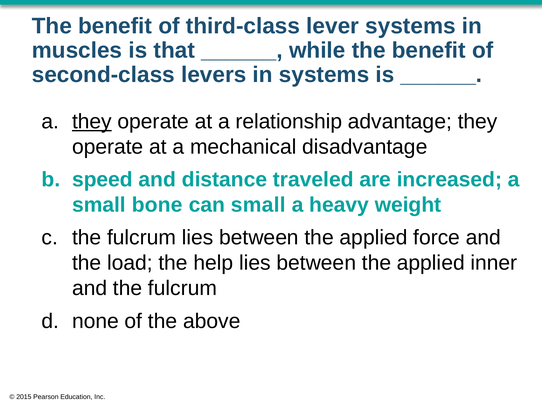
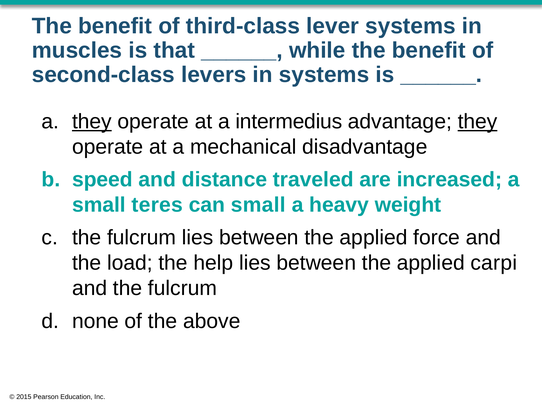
relationship: relationship -> intermedius
they at (478, 122) underline: none -> present
bone: bone -> teres
inner: inner -> carpi
